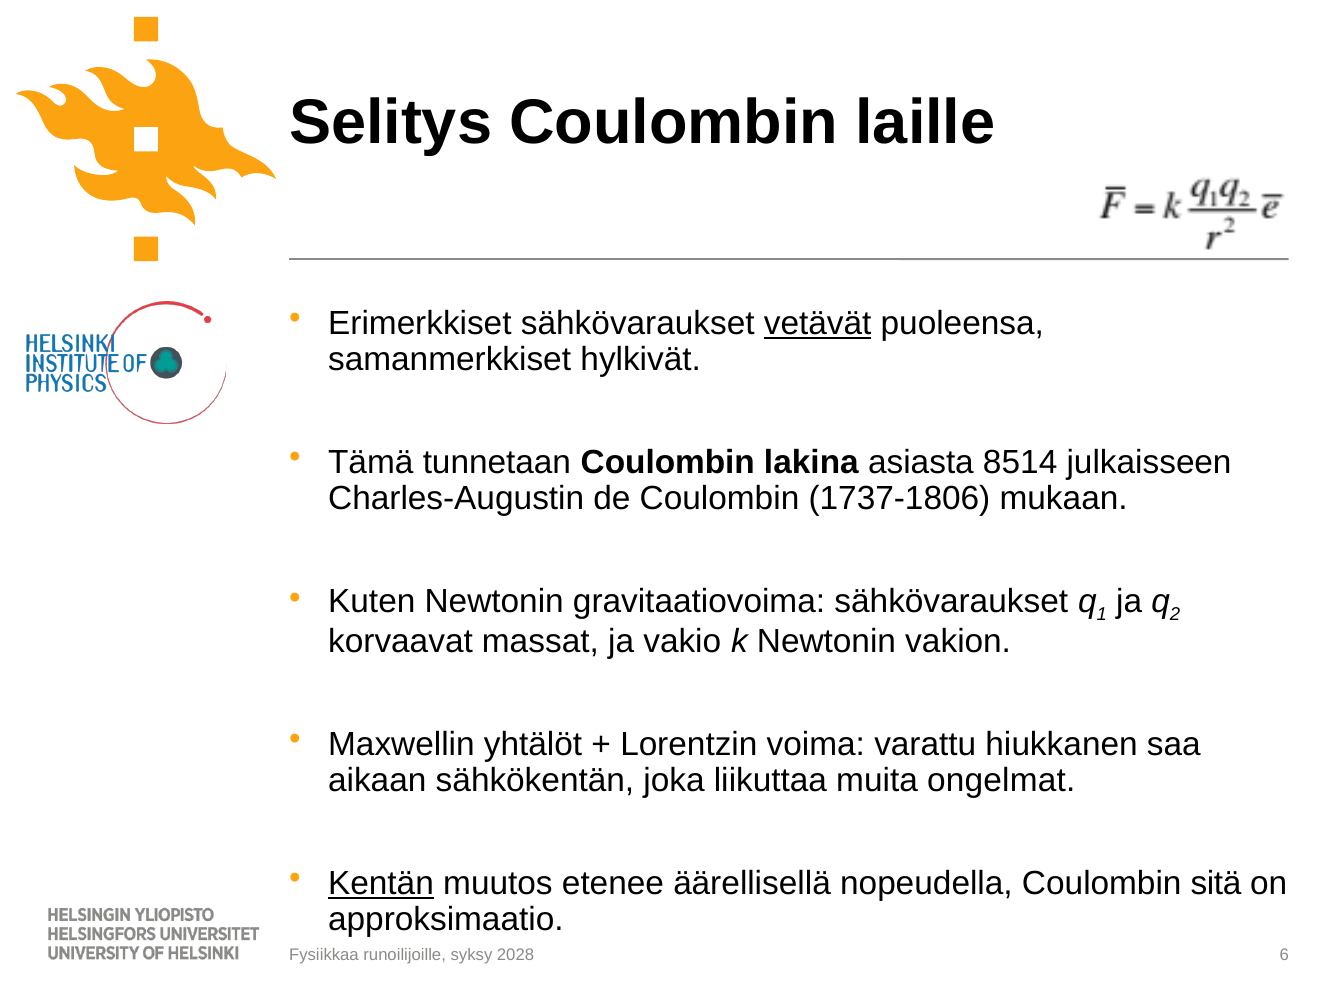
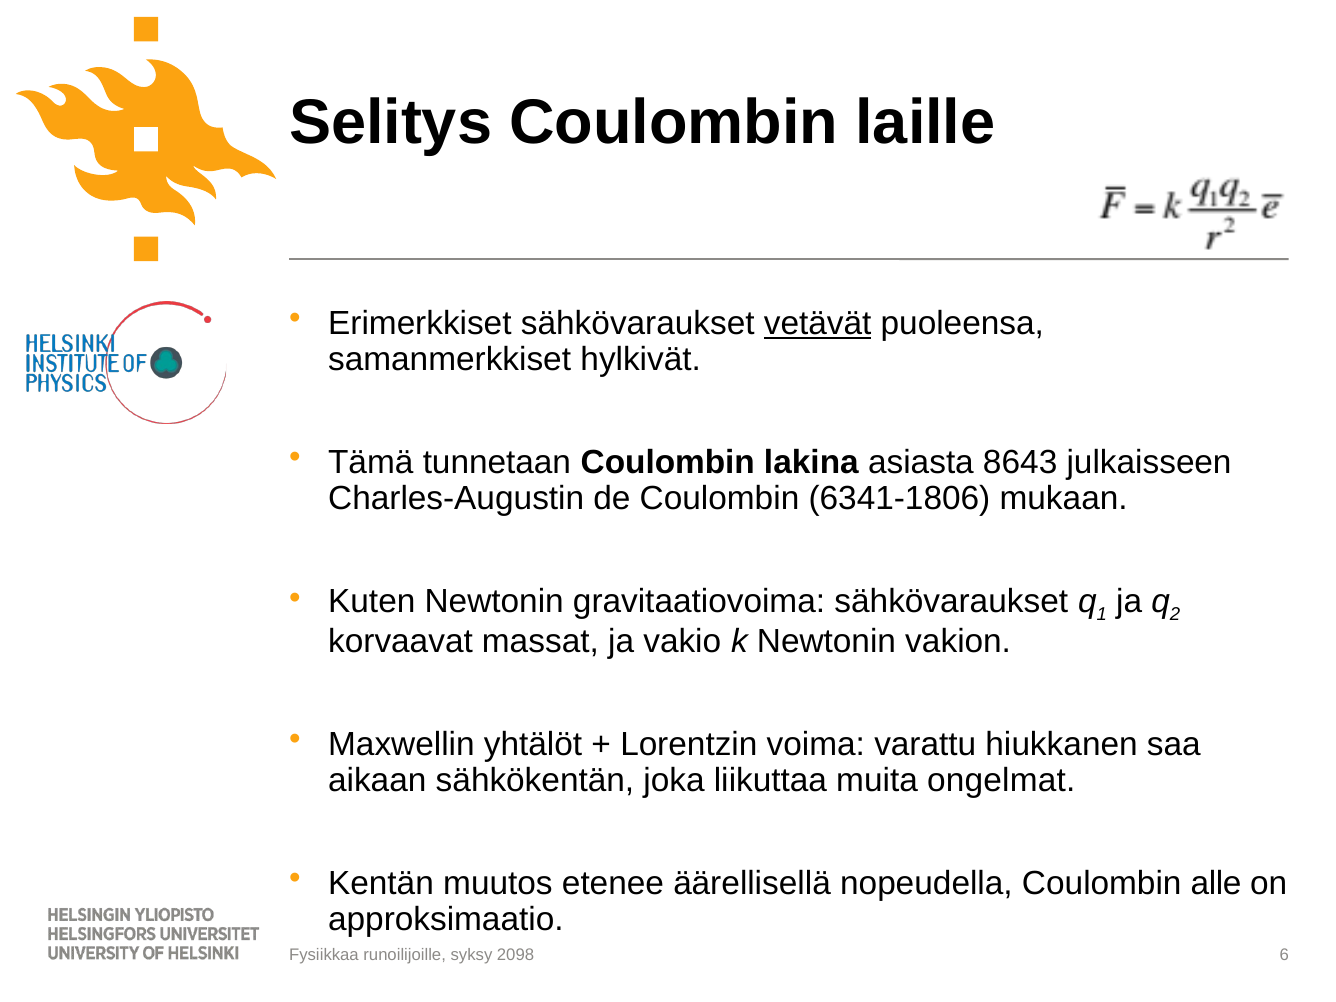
8514: 8514 -> 8643
1737-1806: 1737-1806 -> 6341-1806
Kentän underline: present -> none
sitä: sitä -> alle
2028: 2028 -> 2098
